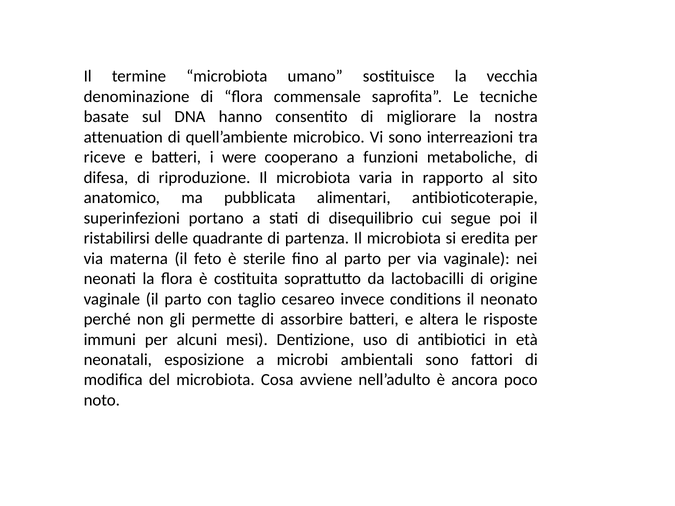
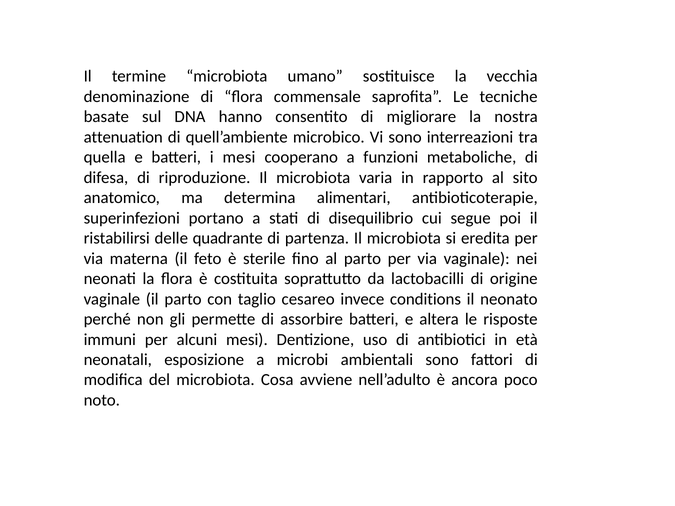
riceve: riceve -> quella
i were: were -> mesi
pubblicata: pubblicata -> determina
